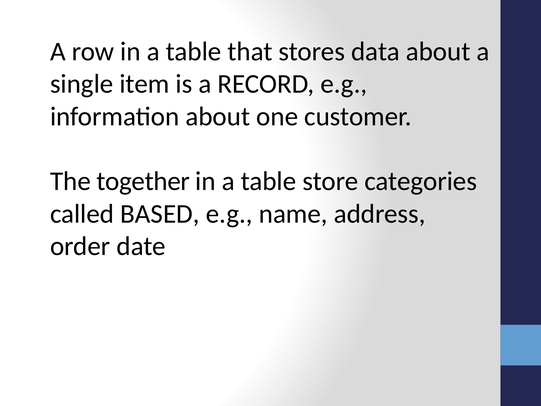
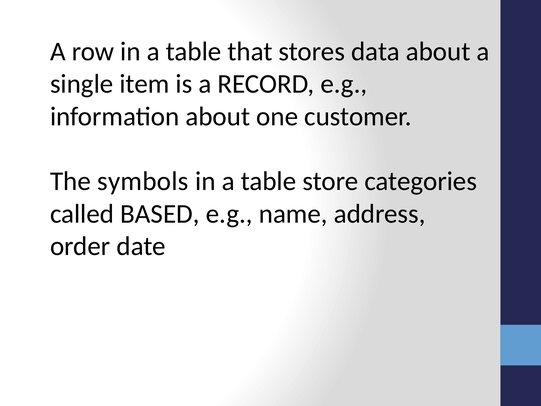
together: together -> symbols
